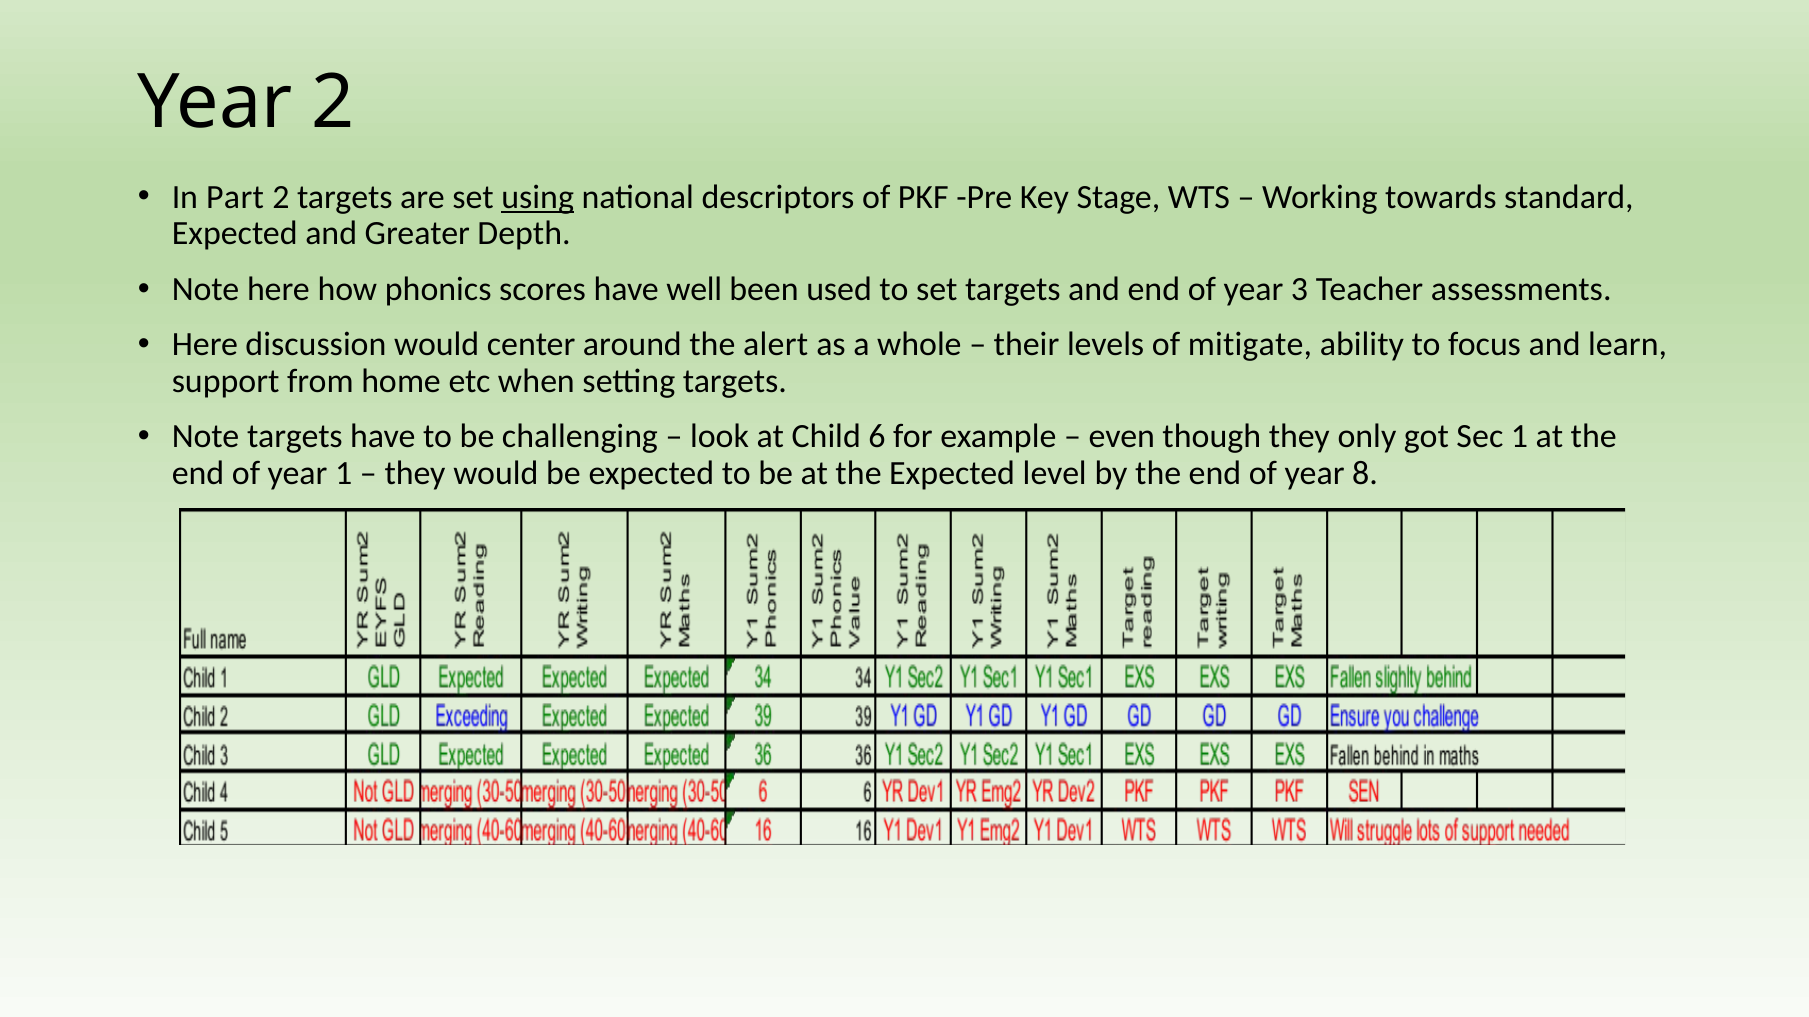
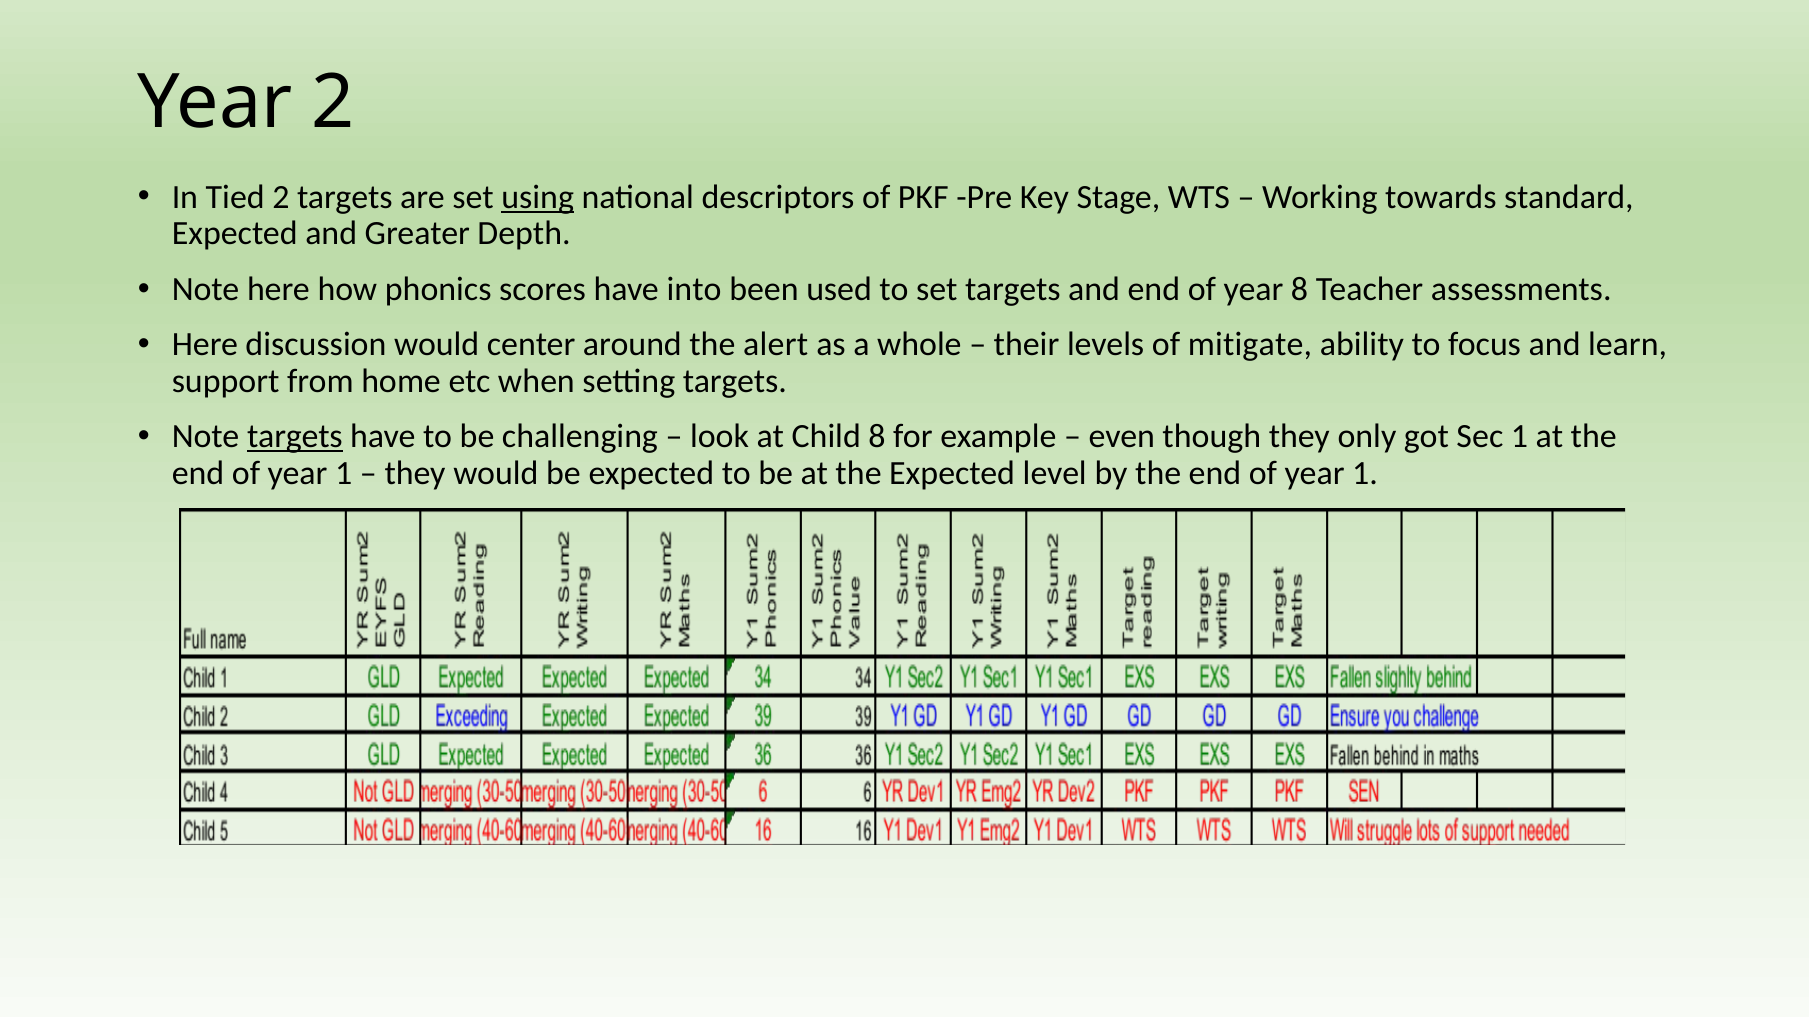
Part: Part -> Tied
well: well -> into
year 3: 3 -> 8
targets at (295, 437) underline: none -> present
Child 6: 6 -> 8
8 at (1365, 474): 8 -> 1
